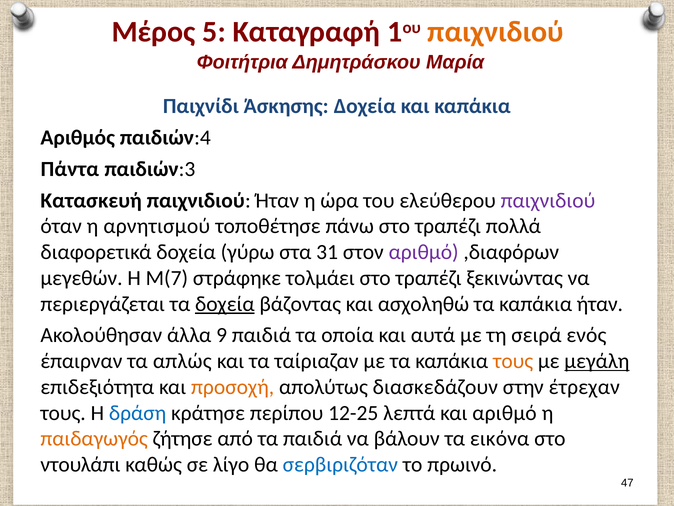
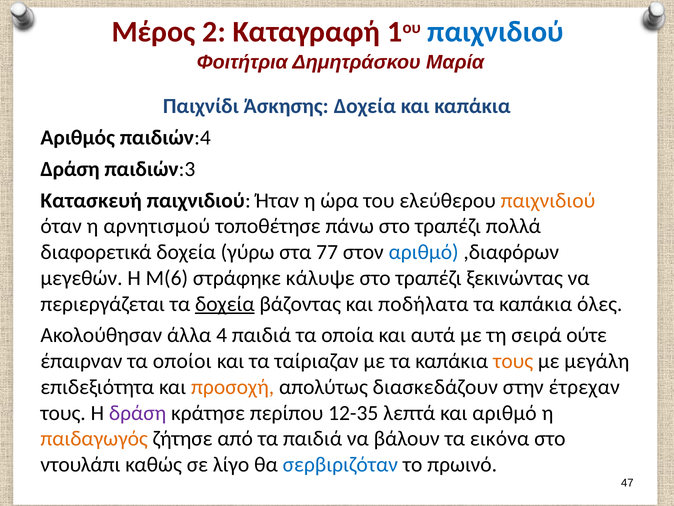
5: 5 -> 2
παιχνιδιού at (496, 32) colour: orange -> blue
Πάντα at (70, 169): Πάντα -> Δράση
παιχνιδιού at (548, 200) colour: purple -> orange
31: 31 -> 77
αριθμό at (424, 252) colour: purple -> blue
Μ(7: Μ(7 -> Μ(6
τολμάει: τολμάει -> κάλυψε
ασχοληθώ: ασχοληθώ -> ποδήλατα
καπάκια ήταν: ήταν -> όλες
9: 9 -> 4
ενός: ενός -> ούτε
απλώς: απλώς -> οποίοι
μεγάλη underline: present -> none
δράση at (138, 413) colour: blue -> purple
12-25: 12-25 -> 12-35
